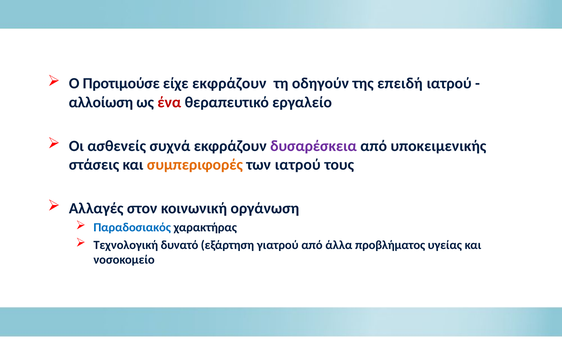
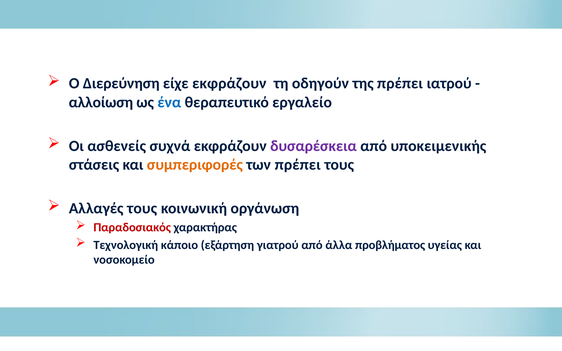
Προτιμούσε: Προτιμούσε -> Διερεύνηση
της επειδή: επειδή -> πρέπει
ένα colour: red -> blue
των ιατρού: ιατρού -> πρέπει
Αλλαγές στον: στον -> τους
Παραδοσιακός colour: blue -> red
δυνατό: δυνατό -> κάποιο
